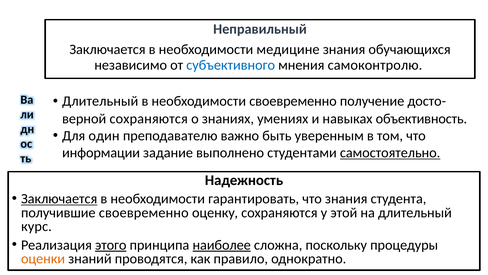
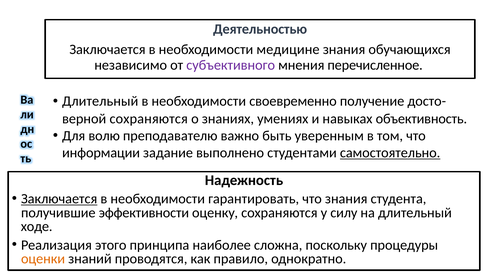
Неправильный: Неправильный -> Деятельностью
субъективного colour: blue -> purple
самоконтролю: самоконтролю -> перечисленное
один: один -> волю
получившие своевременно: своевременно -> эффективности
этой: этой -> силу
курс: курс -> ходе
этого underline: present -> none
наиболее underline: present -> none
